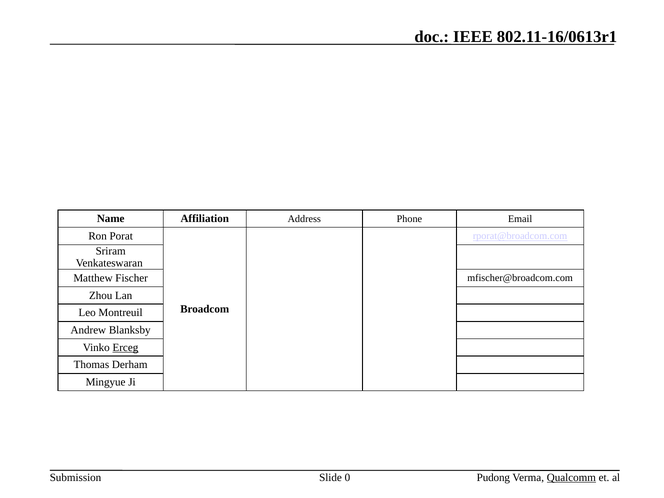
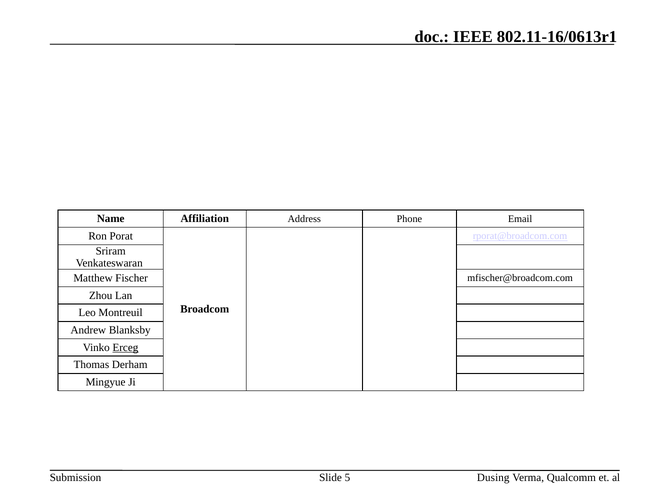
0: 0 -> 5
Pudong: Pudong -> Dusing
Qualcomm underline: present -> none
